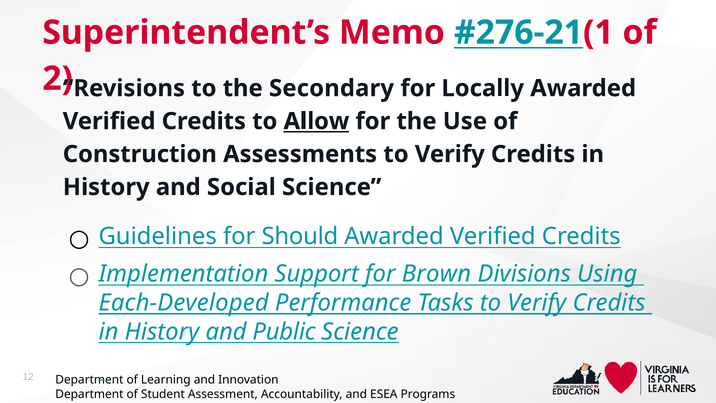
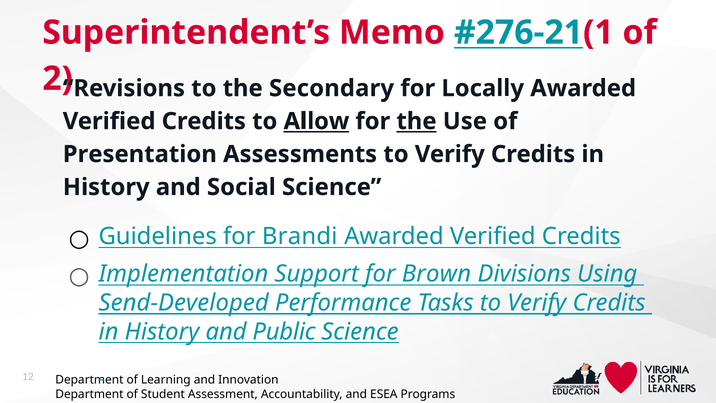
the at (417, 121) underline: none -> present
Construction: Construction -> Presentation
Should: Should -> Brandi
Each-Developed: Each-Developed -> Send-Developed
